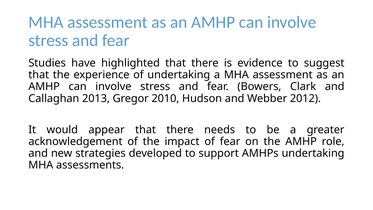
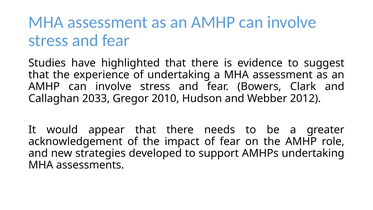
2013: 2013 -> 2033
